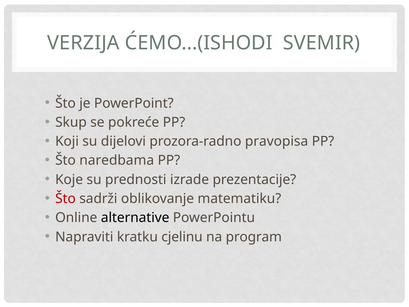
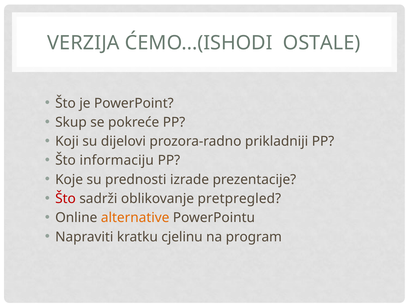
SVEMIR: SVEMIR -> OSTALE
pravopisa: pravopisa -> prikladniji
naredbama: naredbama -> informaciju
matematiku: matematiku -> pretpregled
alternative colour: black -> orange
